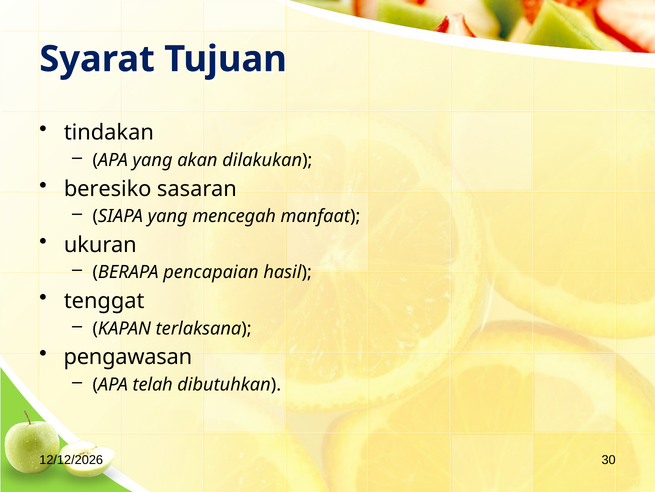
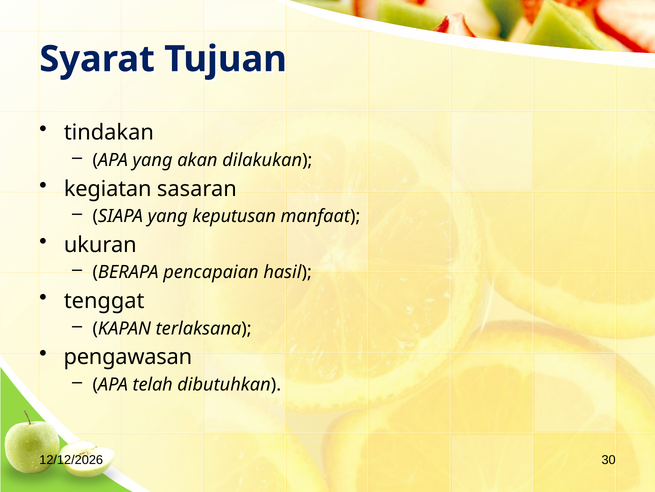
beresiko: beresiko -> kegiatan
mencegah: mencegah -> keputusan
